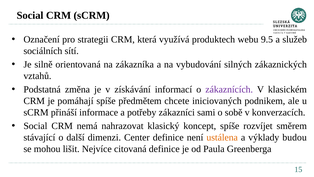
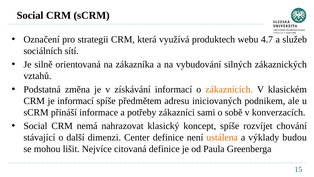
9.5: 9.5 -> 4.7
zákaznících colour: purple -> orange
je pomáhají: pomáhají -> informací
chcete: chcete -> adresu
směrem: směrem -> chování
